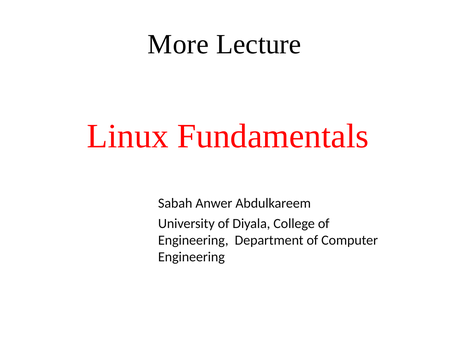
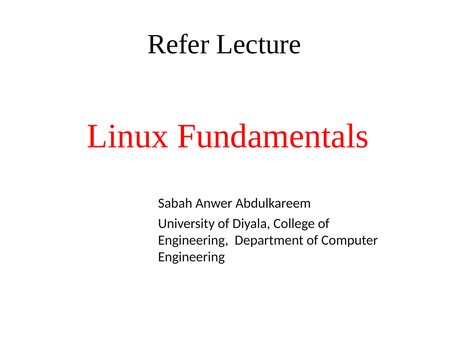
More: More -> Refer
